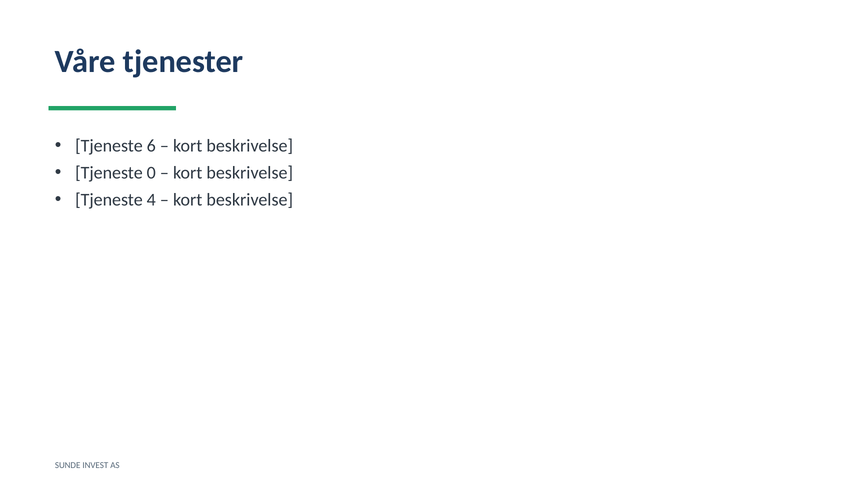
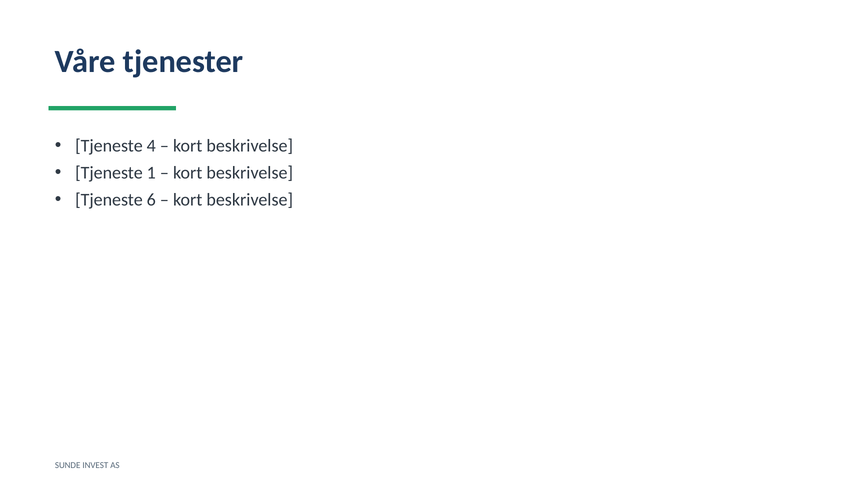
6: 6 -> 4
0: 0 -> 1
4: 4 -> 6
